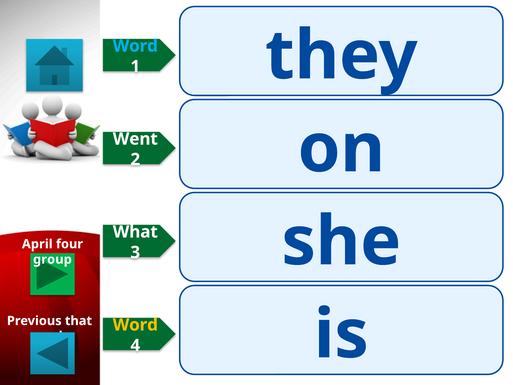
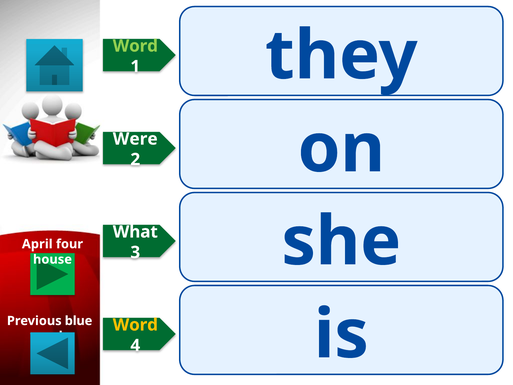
Word at (135, 46) colour: light blue -> light green
Went: Went -> Were
group: group -> house
that: that -> blue
